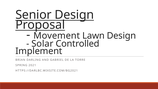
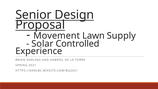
Lawn Design: Design -> Supply
Implement: Implement -> Experience
